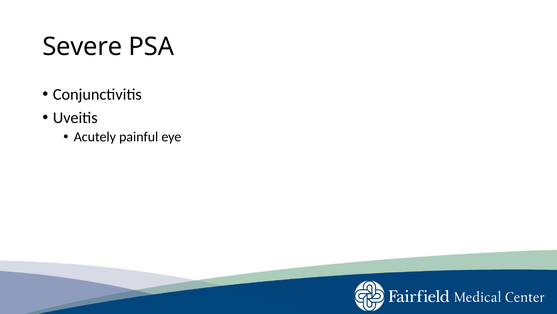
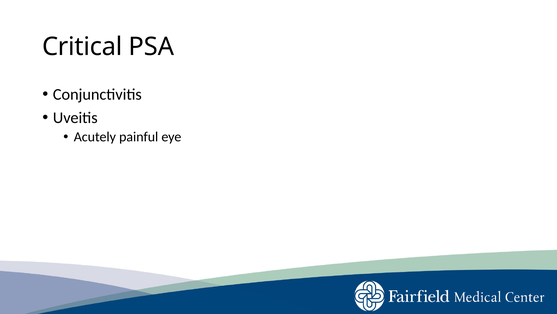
Severe: Severe -> Critical
